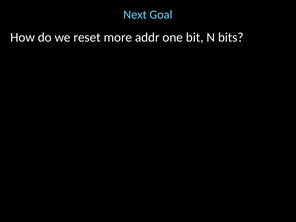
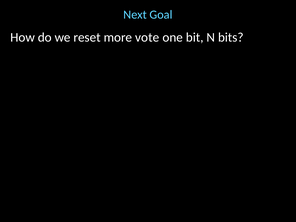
addr: addr -> vote
